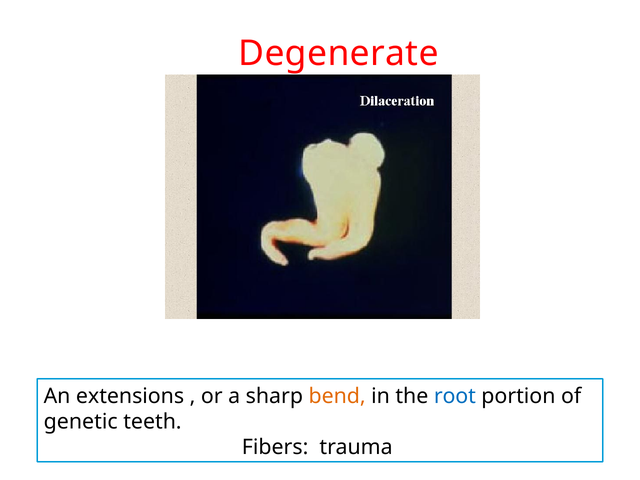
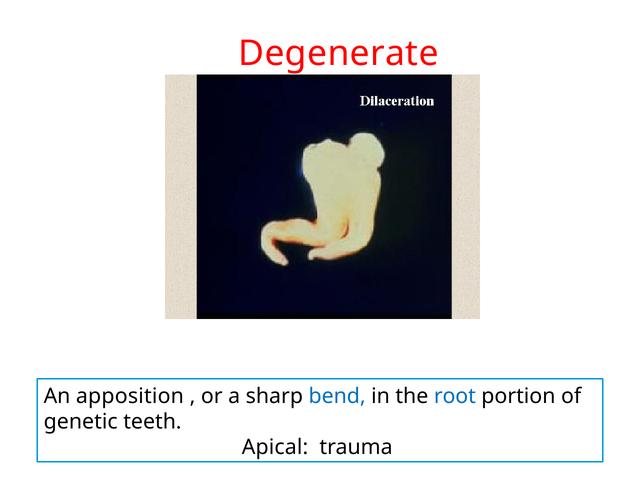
extensions: extensions -> apposition
bend colour: orange -> blue
Fibers: Fibers -> Apical
